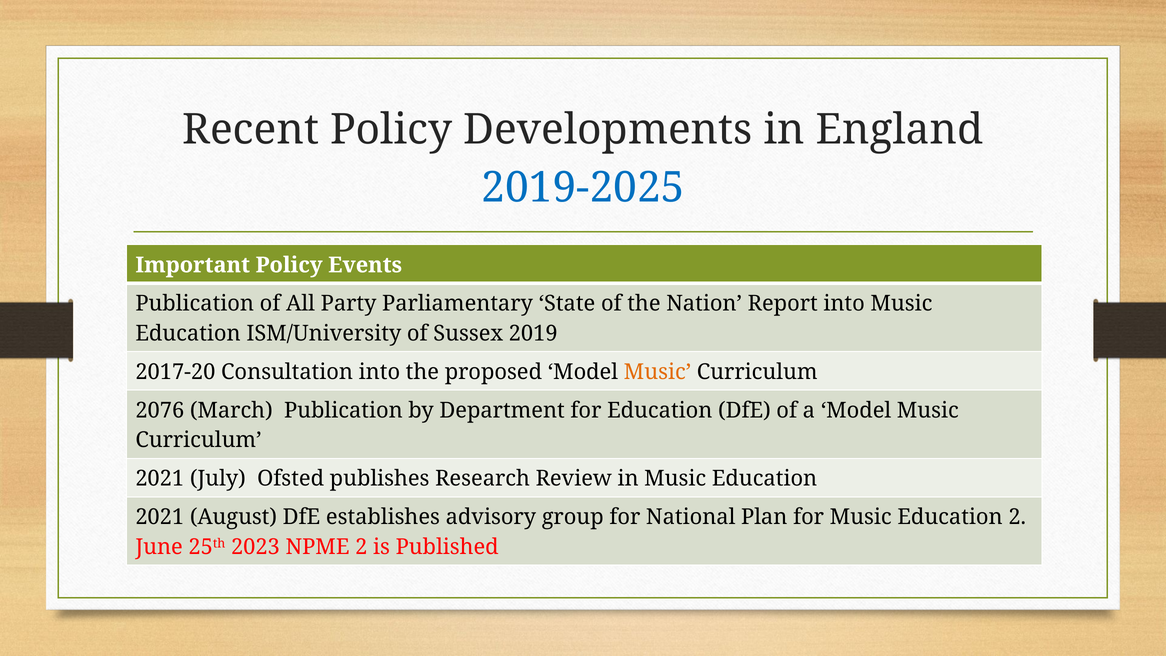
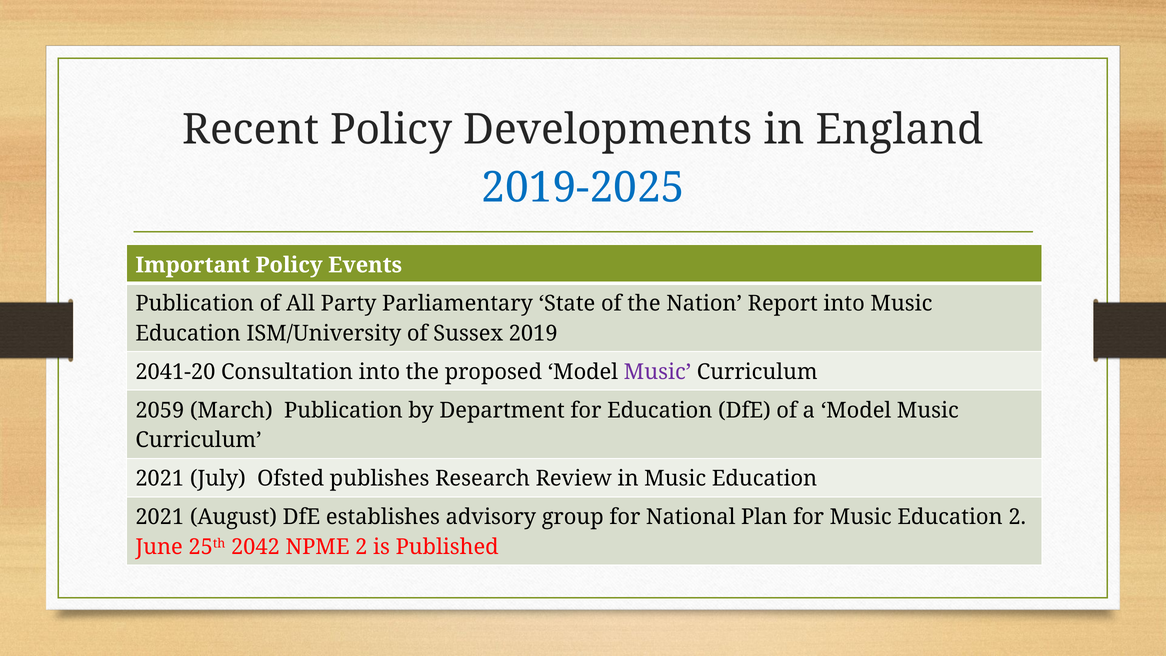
2017-20: 2017-20 -> 2041-20
Music at (657, 372) colour: orange -> purple
2076: 2076 -> 2059
2023: 2023 -> 2042
